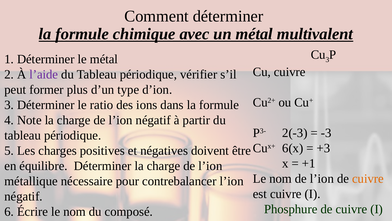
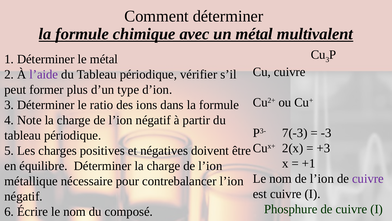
2(-3: 2(-3 -> 7(-3
6(x: 6(x -> 2(x
cuivre at (368, 178) colour: orange -> purple
